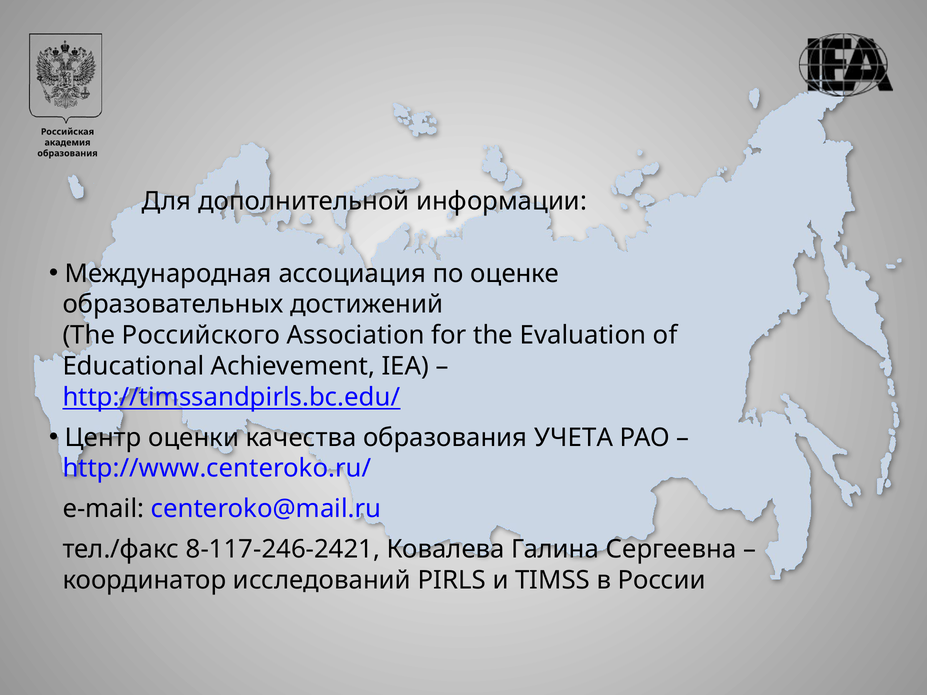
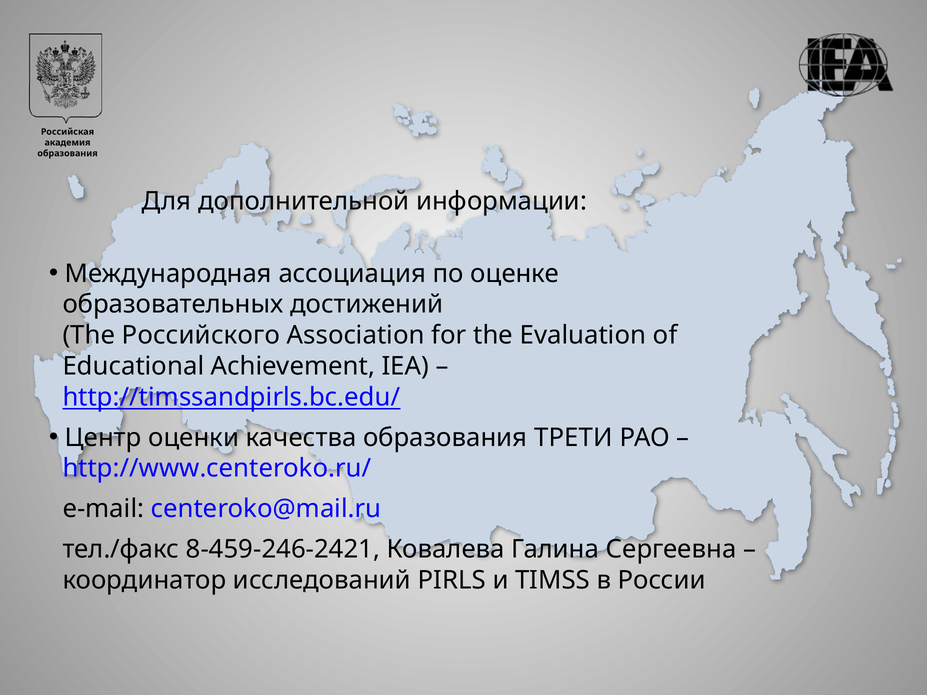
УЧЕТА: УЧЕТА -> ТРЕТИ
8-117-246-2421: 8-117-246-2421 -> 8-459-246-2421
